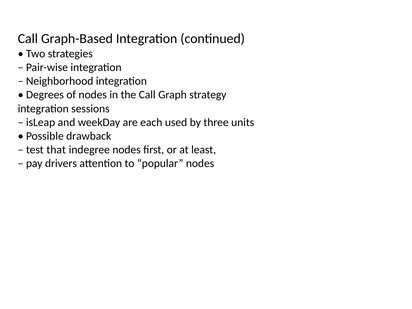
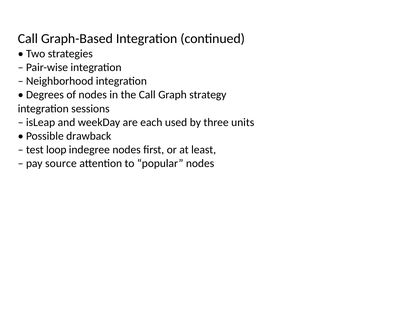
that: that -> loop
drivers: drivers -> source
